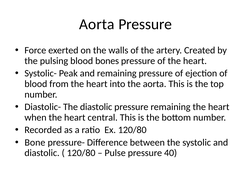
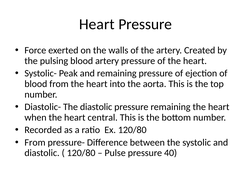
Aorta at (97, 24): Aorta -> Heart
blood bones: bones -> artery
Bone at (35, 143): Bone -> From
